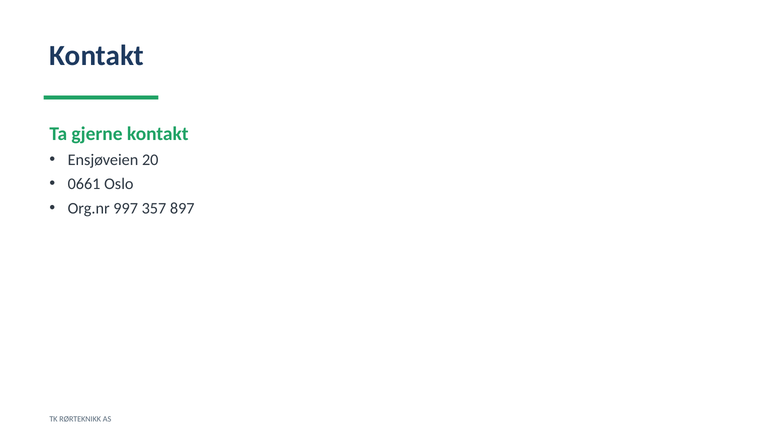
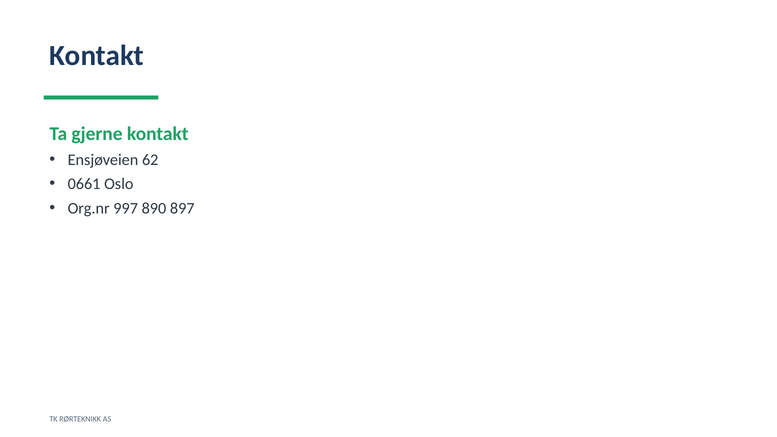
20: 20 -> 62
357: 357 -> 890
